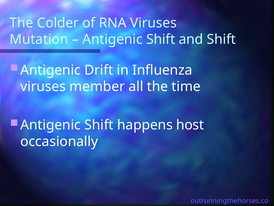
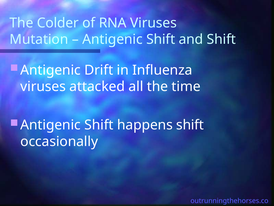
member: member -> attacked
happens host: host -> shift
